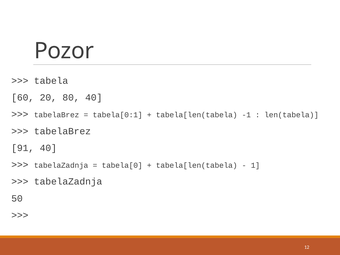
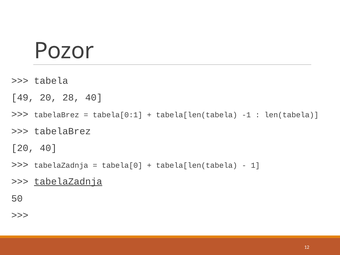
60: 60 -> 49
80: 80 -> 28
91 at (23, 148): 91 -> 20
tabelaZadnja at (68, 182) underline: none -> present
